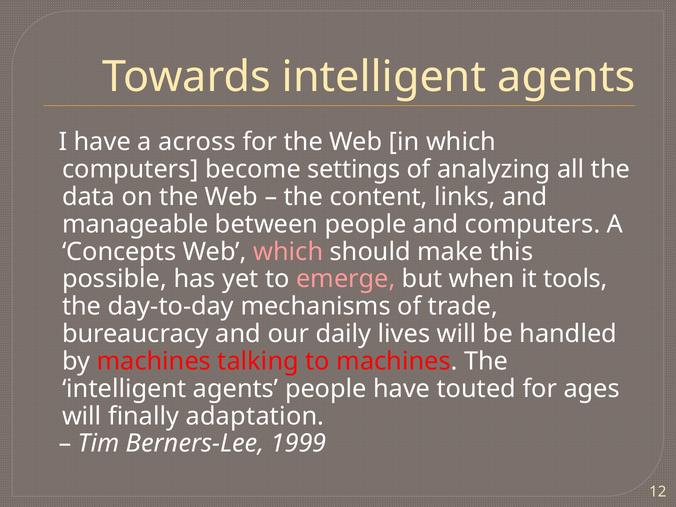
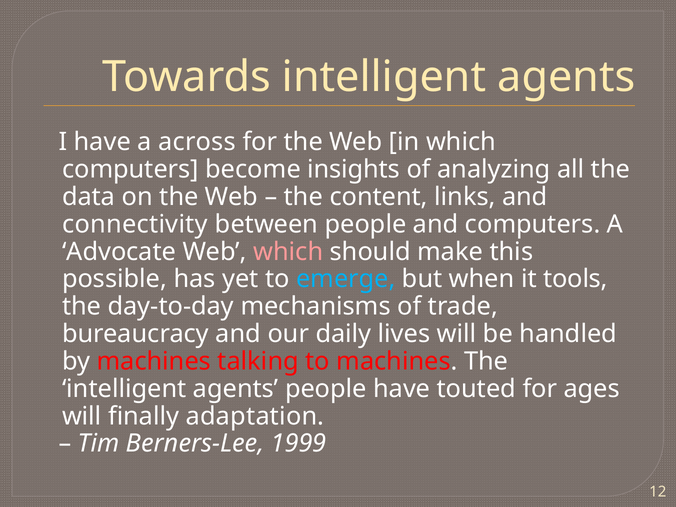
settings: settings -> insights
manageable: manageable -> connectivity
Concepts: Concepts -> Advocate
emerge colour: pink -> light blue
